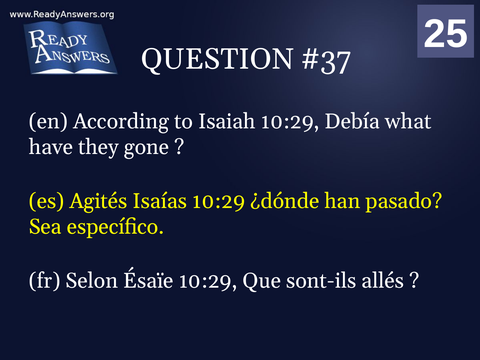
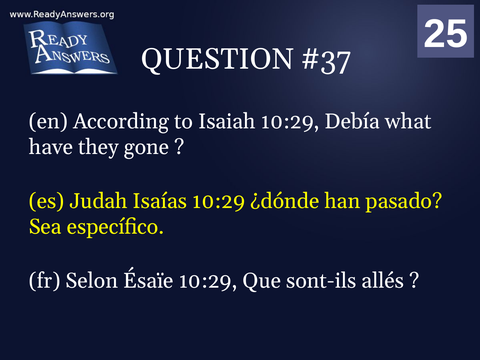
Agités: Agités -> Judah
